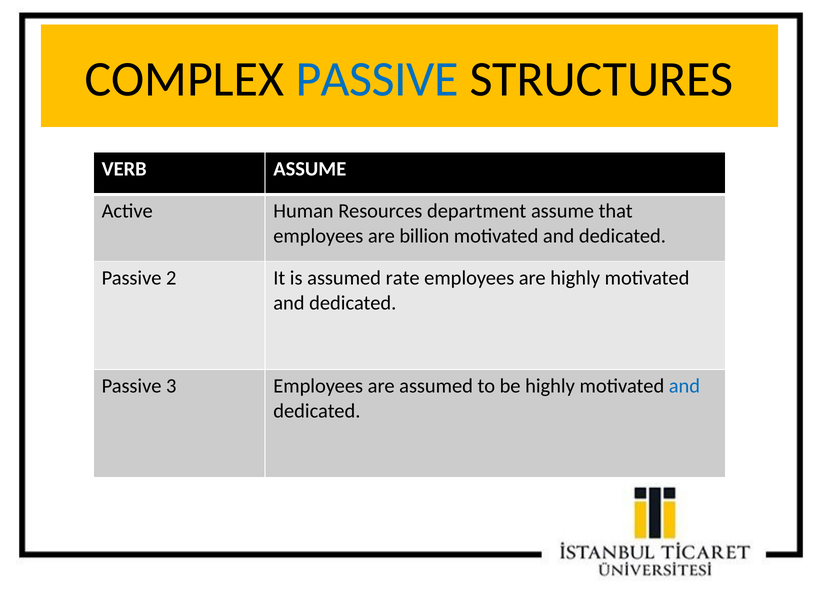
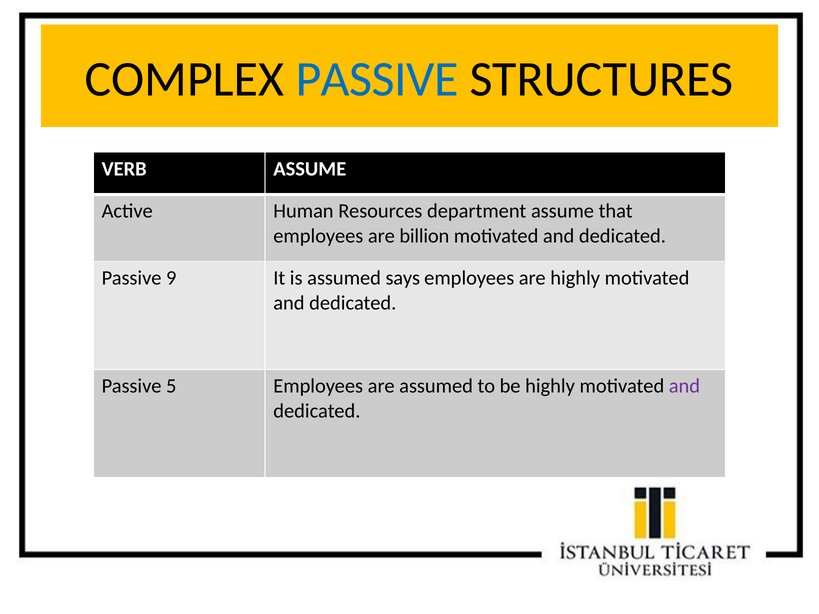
2: 2 -> 9
rate: rate -> says
3: 3 -> 5
and at (684, 386) colour: blue -> purple
